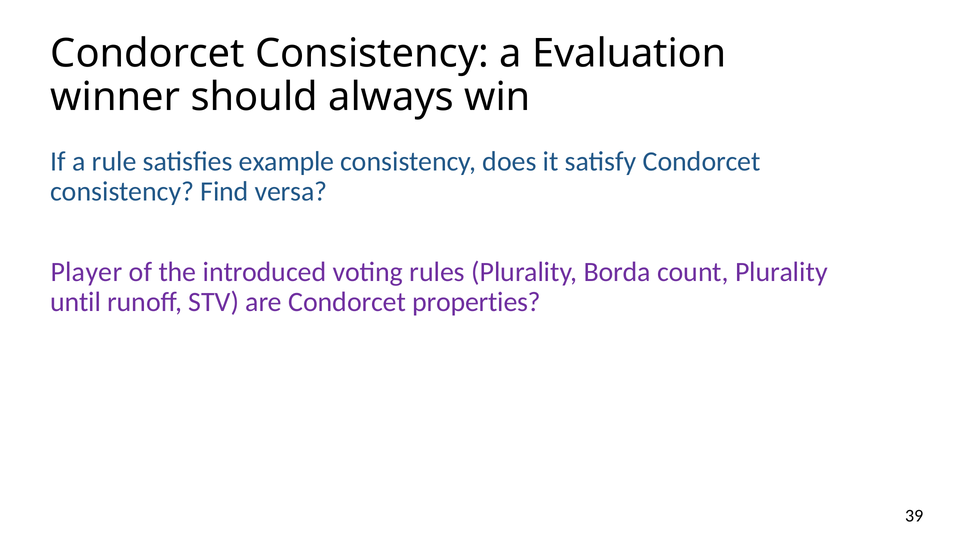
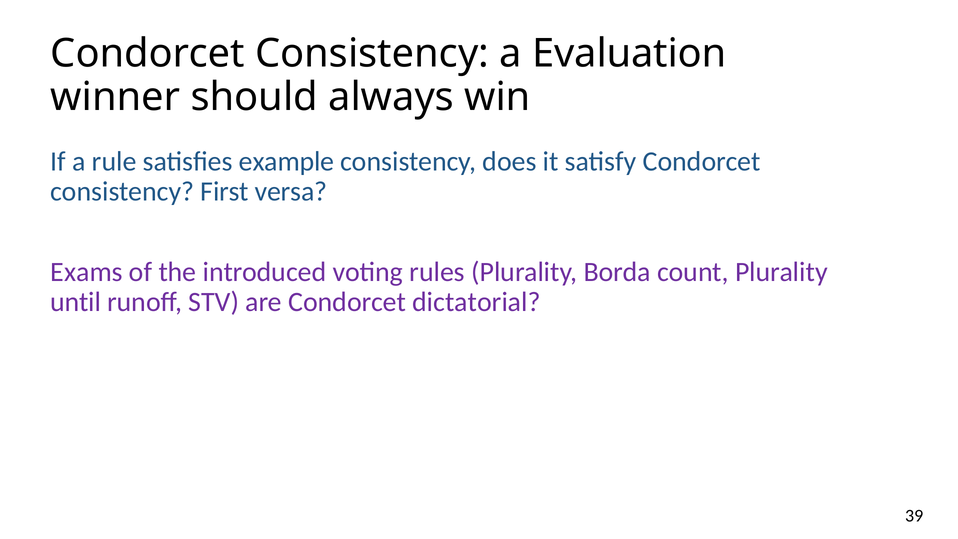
Find: Find -> First
Player: Player -> Exams
properties: properties -> dictatorial
